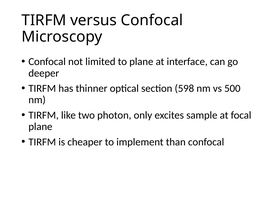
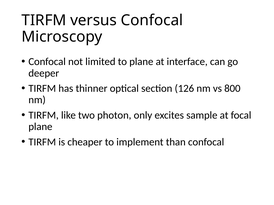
598: 598 -> 126
500: 500 -> 800
